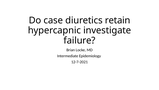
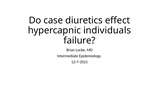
retain: retain -> effect
investigate: investigate -> individuals
